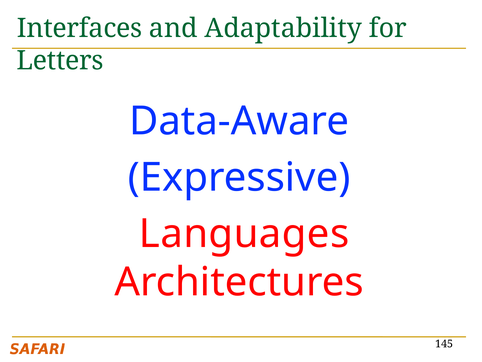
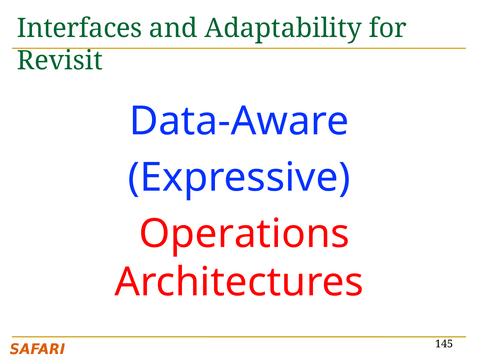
Letters: Letters -> Revisit
Languages: Languages -> Operations
